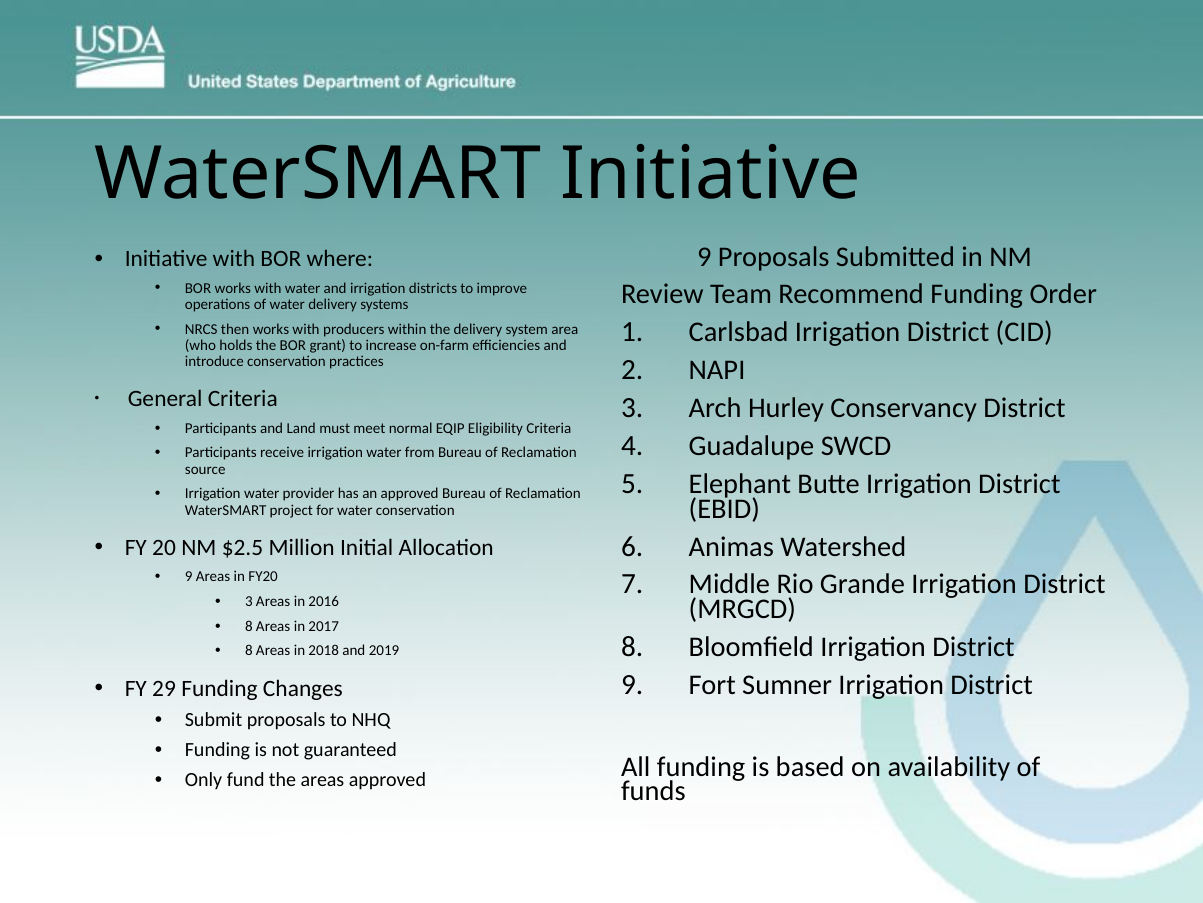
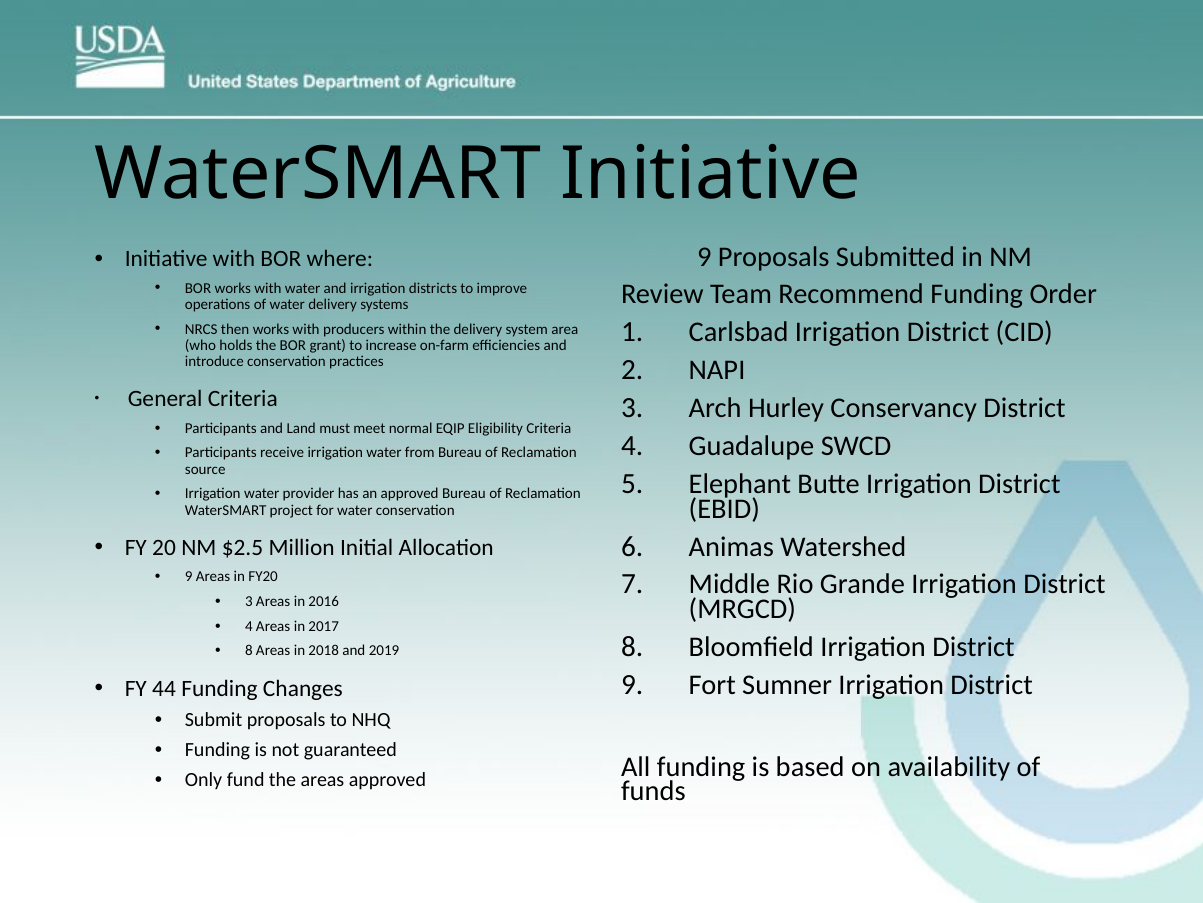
8 at (249, 626): 8 -> 4
29: 29 -> 44
